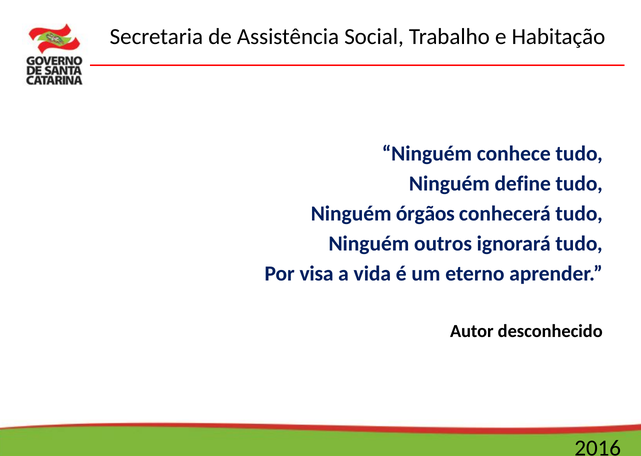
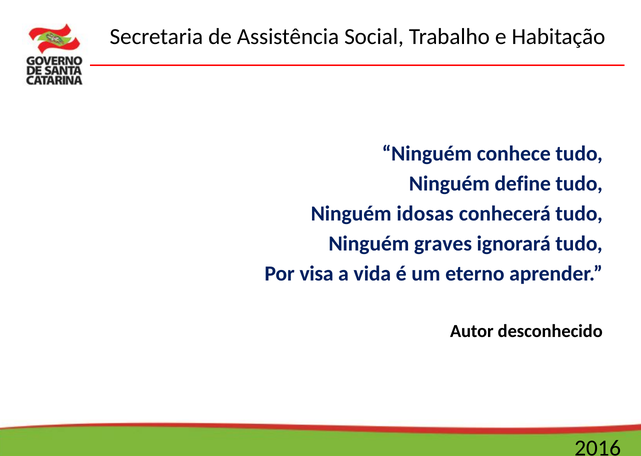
órgãos: órgãos -> idosas
outros: outros -> graves
